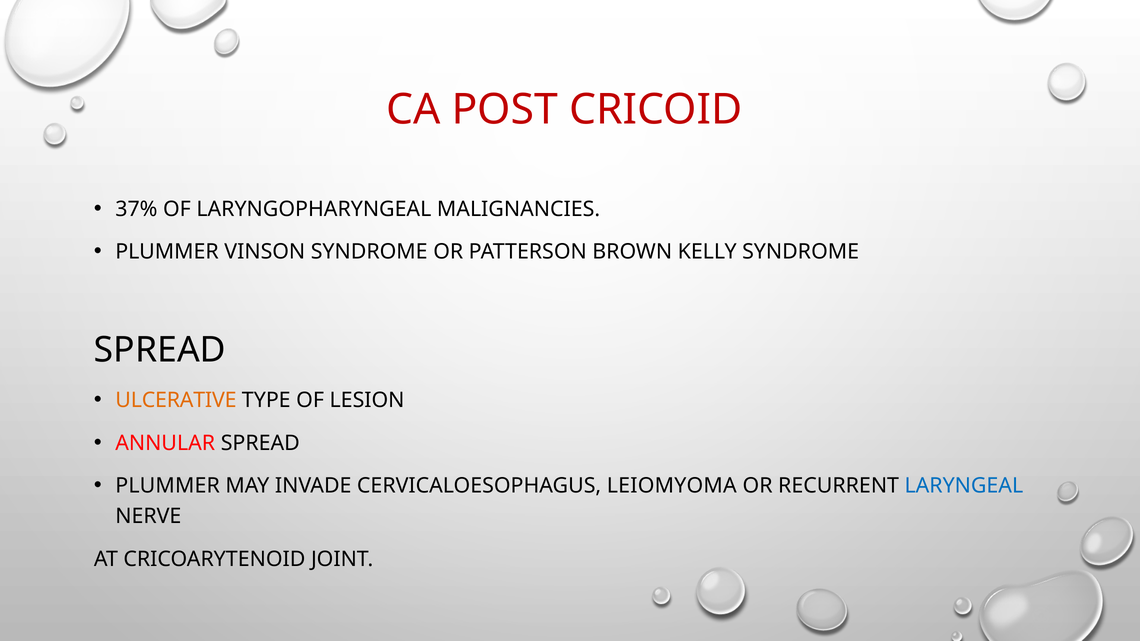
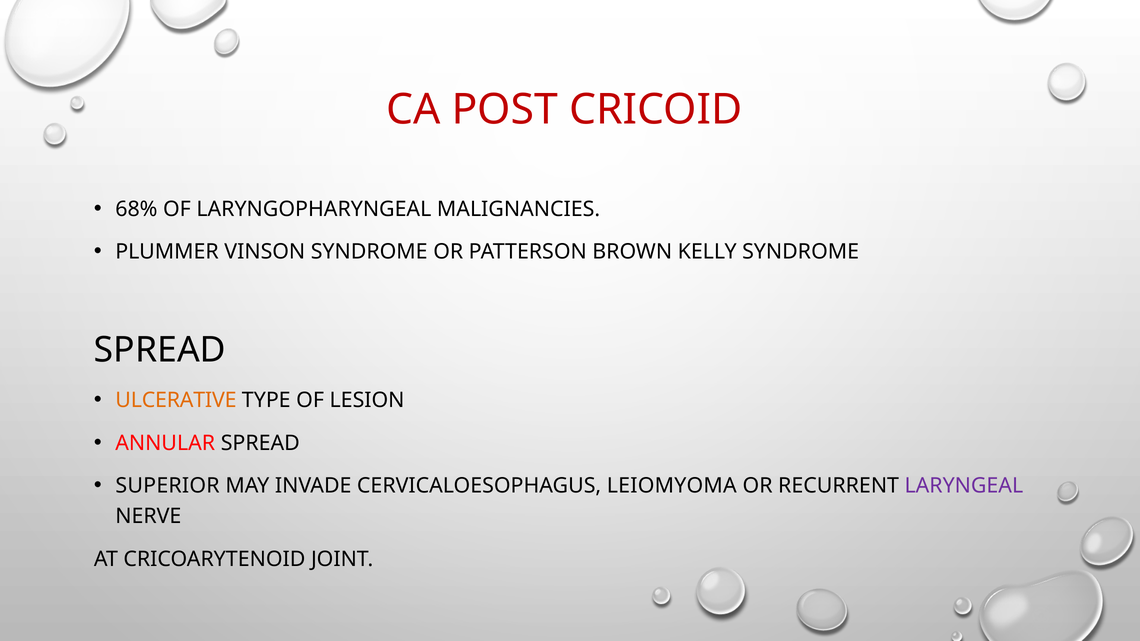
37%: 37% -> 68%
PLUMMER at (168, 486): PLUMMER -> SUPERIOR
LARYNGEAL colour: blue -> purple
